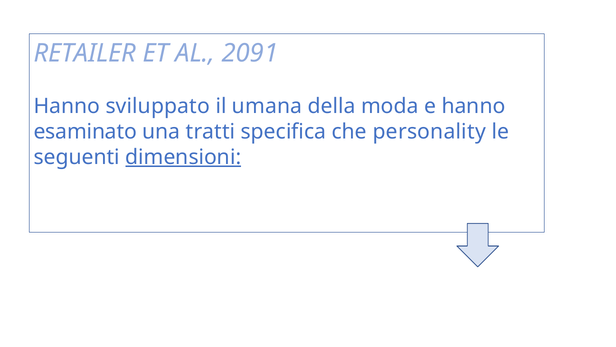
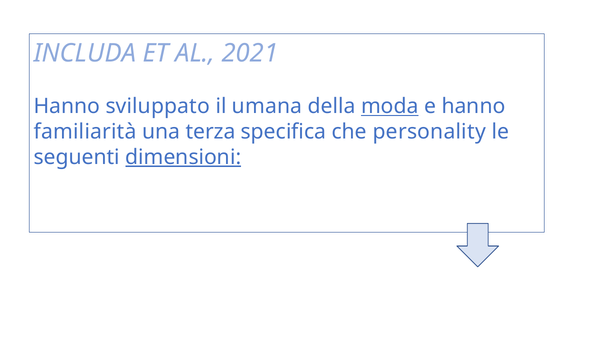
RETAILER: RETAILER -> INCLUDA
2091: 2091 -> 2021
moda underline: none -> present
esaminato: esaminato -> familiarità
tratti: tratti -> terza
